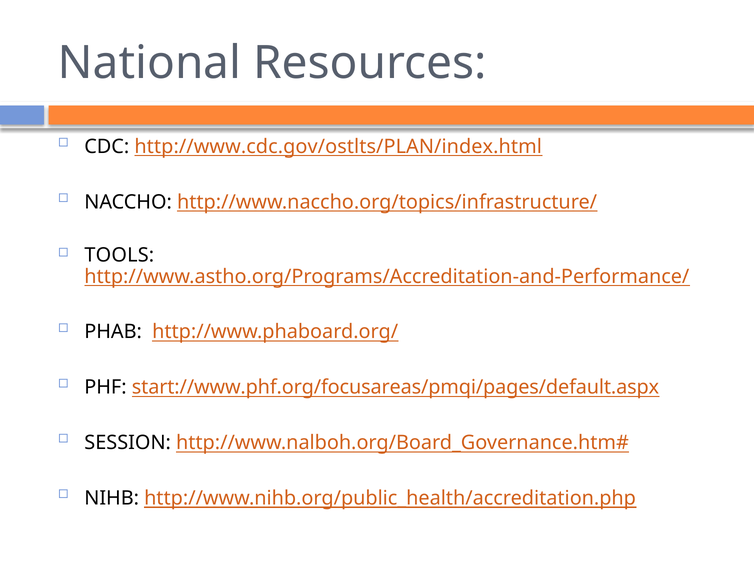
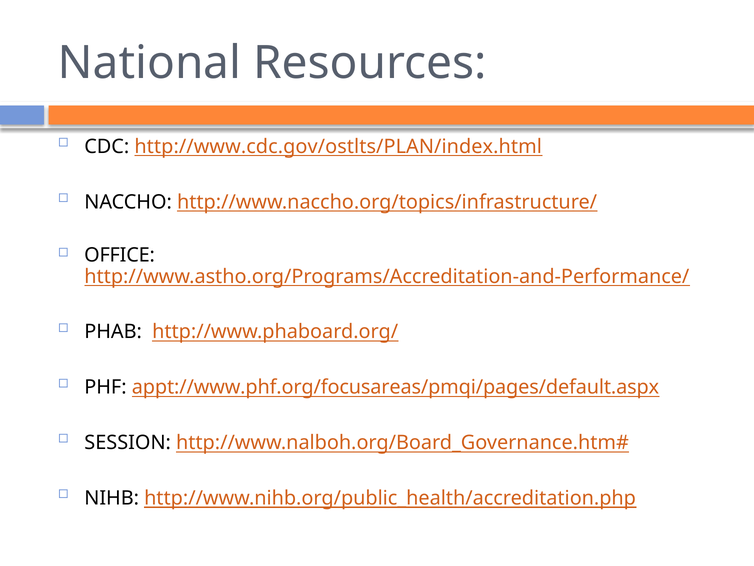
TOOLS: TOOLS -> OFFICE
start://www.phf.org/focusareas/pmqi/pages/default.aspx: start://www.phf.org/focusareas/pmqi/pages/default.aspx -> appt://www.phf.org/focusareas/pmqi/pages/default.aspx
